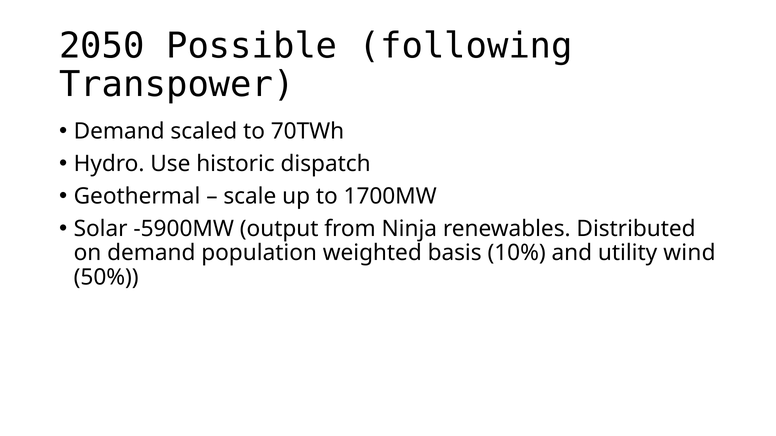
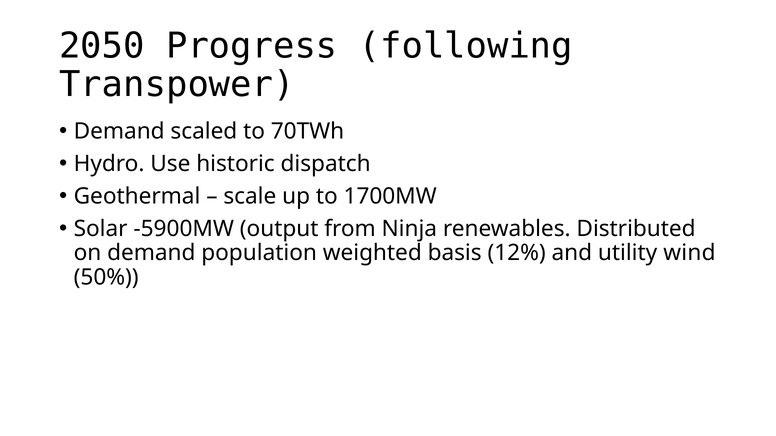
Possible: Possible -> Progress
10%: 10% -> 12%
